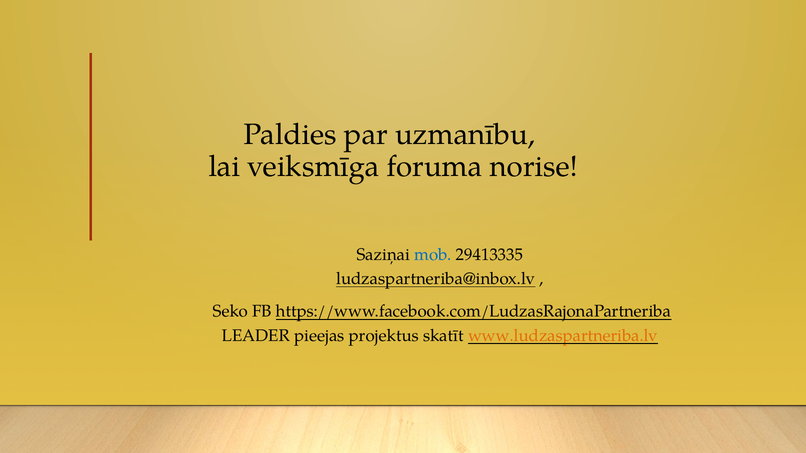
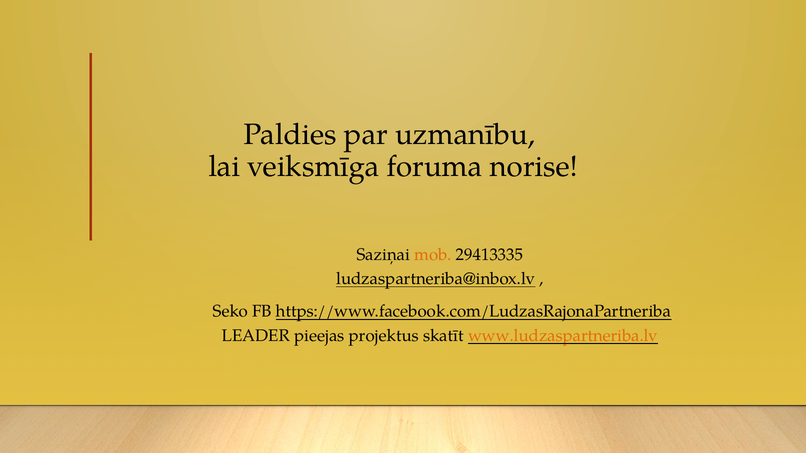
mob colour: blue -> orange
